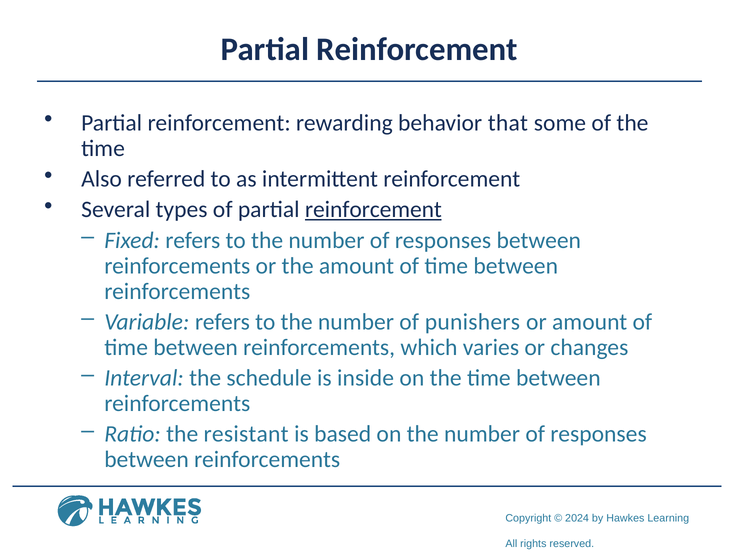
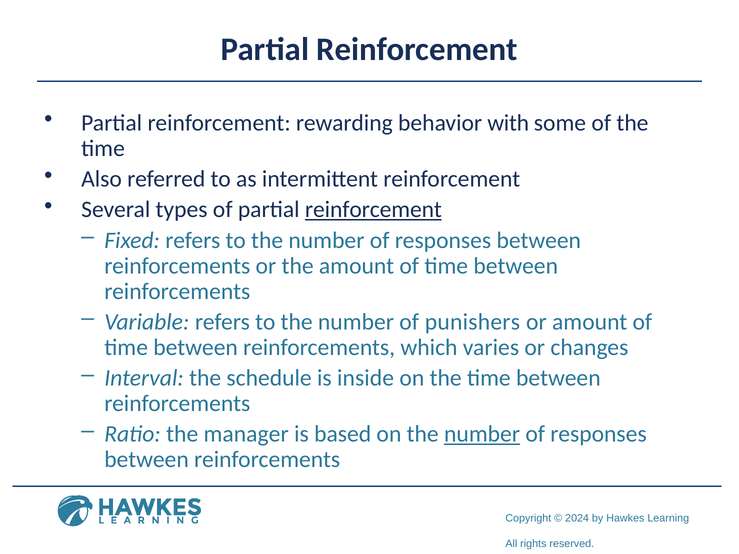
that: that -> with
resistant: resistant -> manager
number at (482, 434) underline: none -> present
